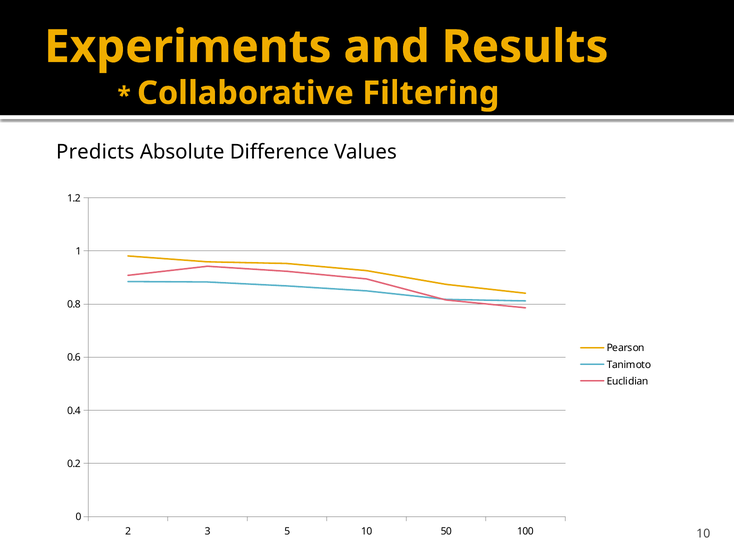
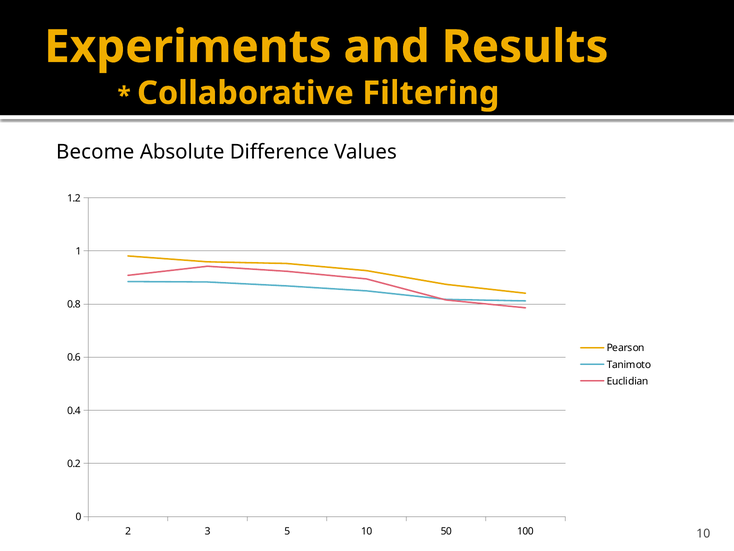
Predicts: Predicts -> Become
